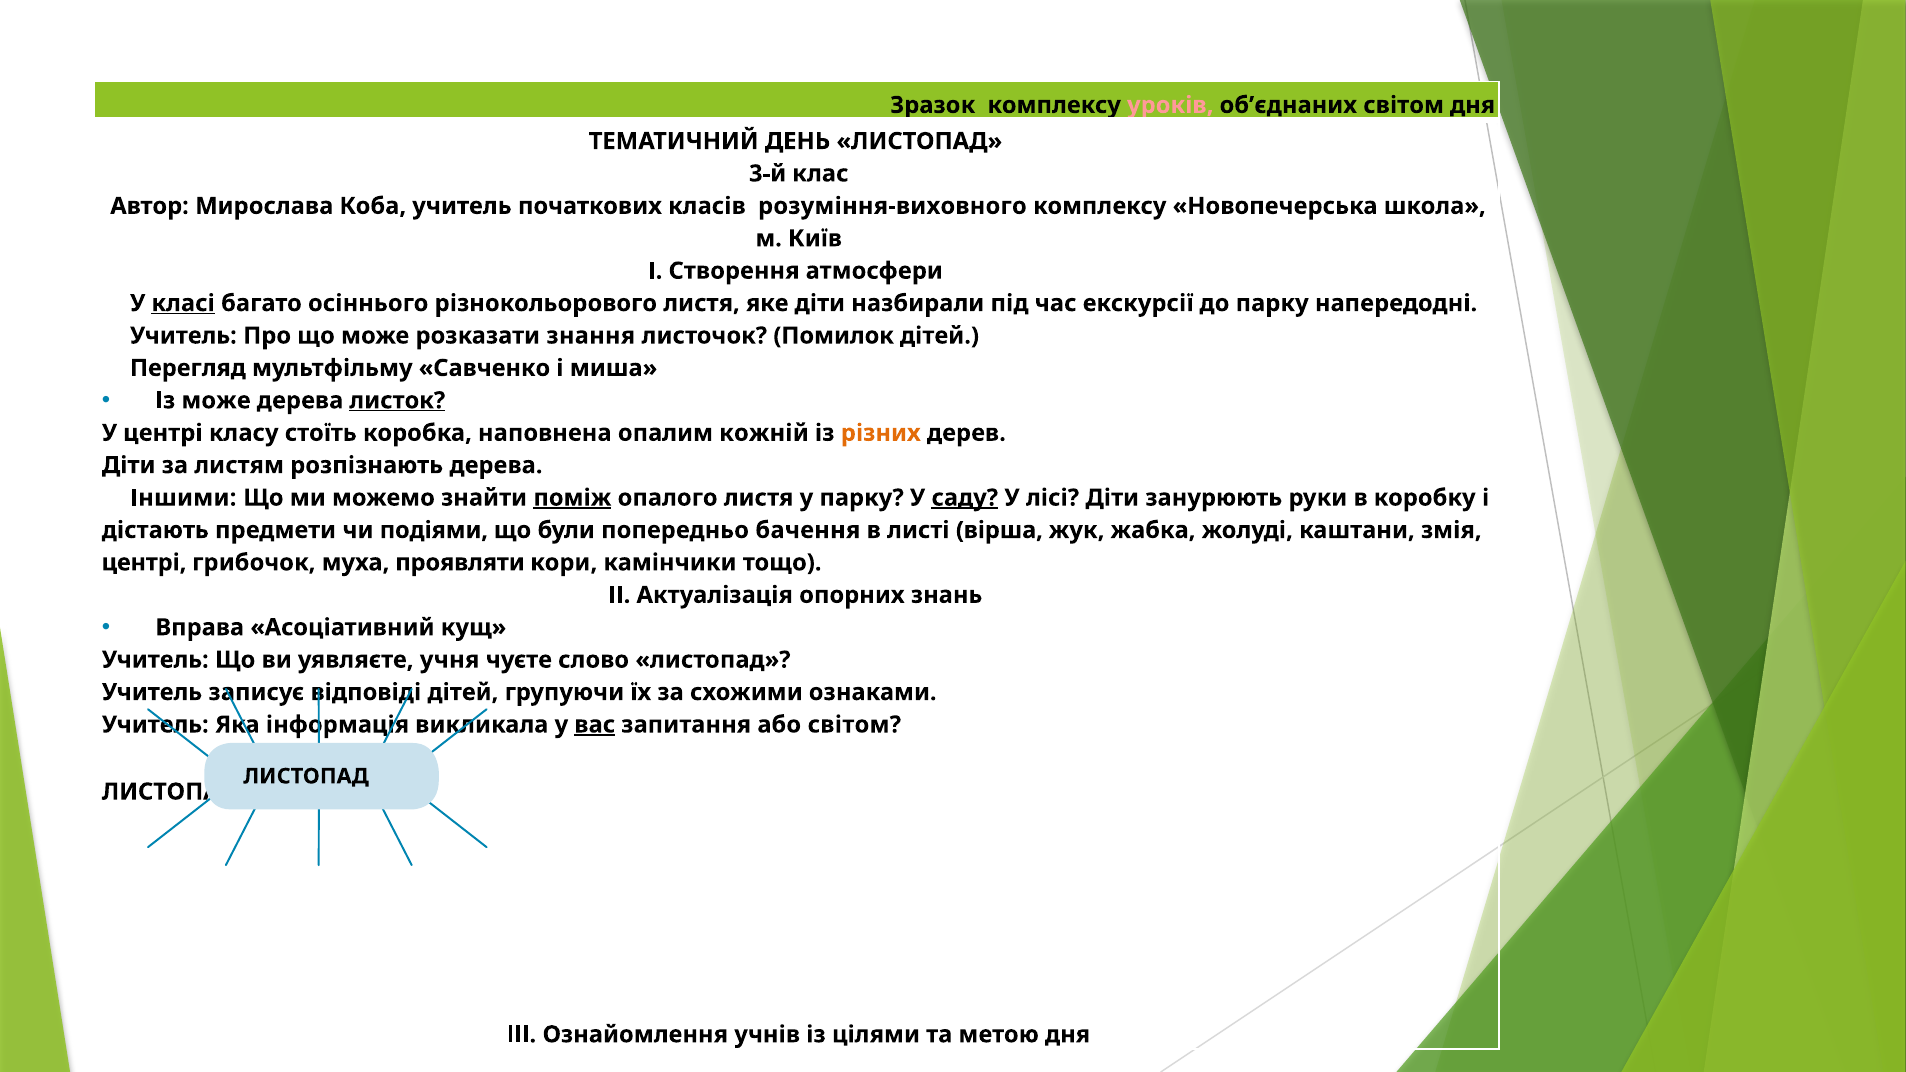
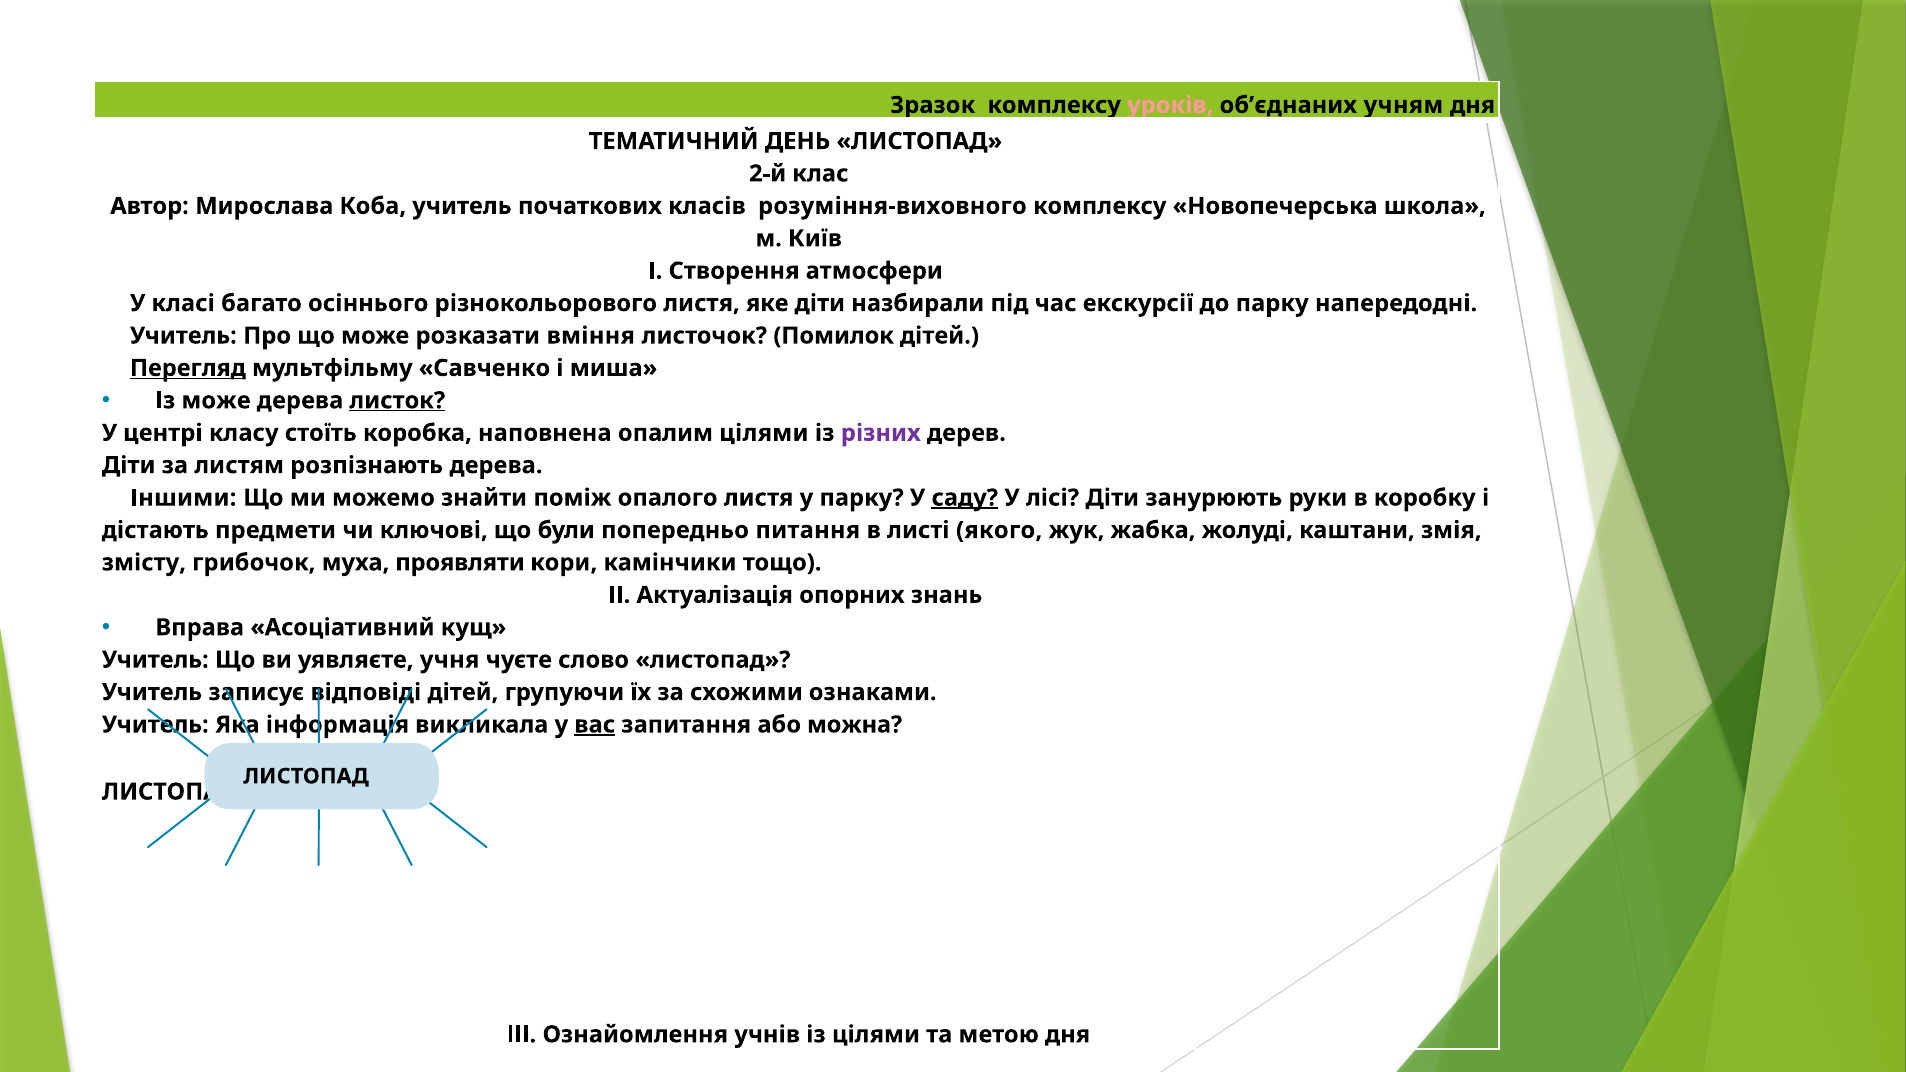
об’єднаних світом: світом -> учням
3-й: 3-й -> 2-й
класі underline: present -> none
знання: знання -> вміння
Перегляд underline: none -> present
опалим кожній: кожній -> цілями
різних colour: orange -> purple
поміж underline: present -> none
подіями: подіями -> ключові
бачення: бачення -> питання
вірша: вірша -> якого
центрі at (144, 563): центрі -> змісту
або світом: світом -> можна
